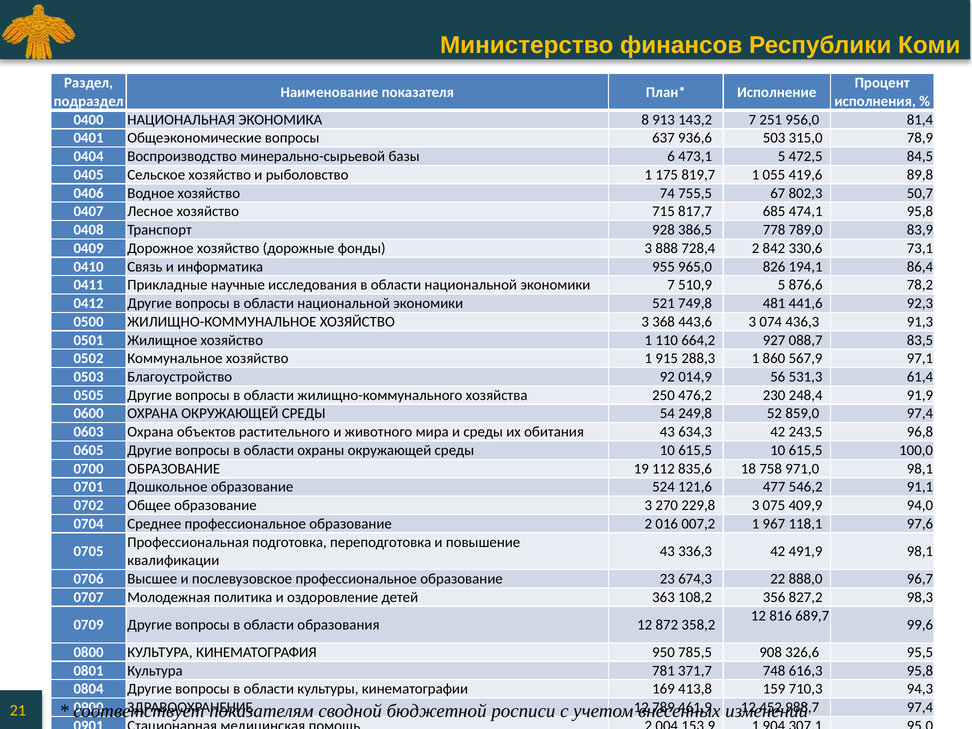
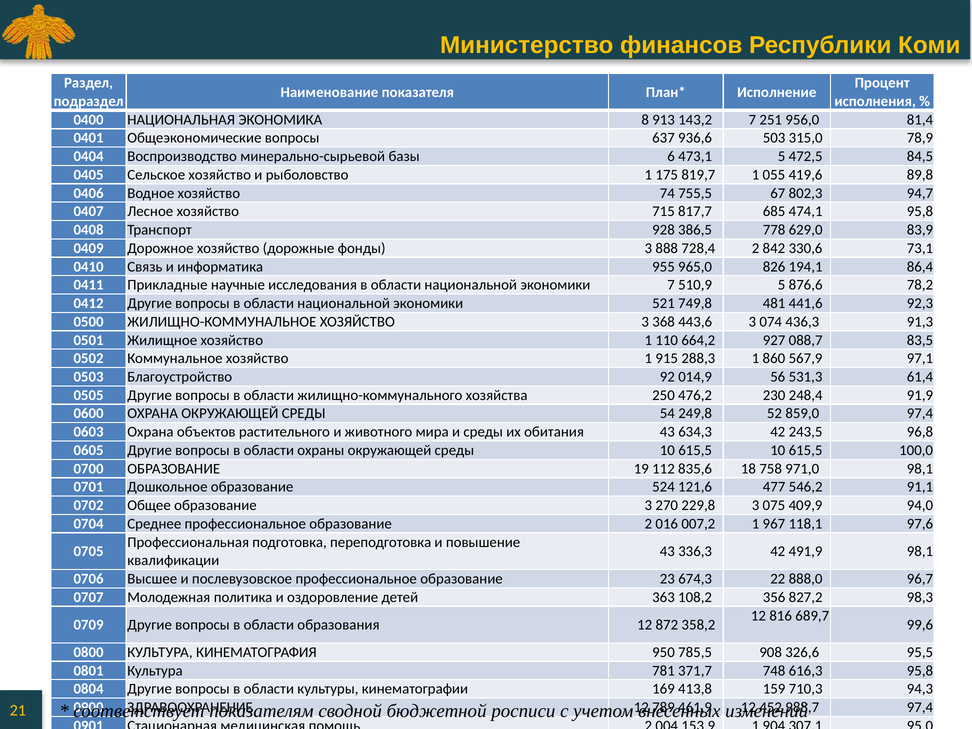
50,7: 50,7 -> 94,7
789,0: 789,0 -> 629,0
